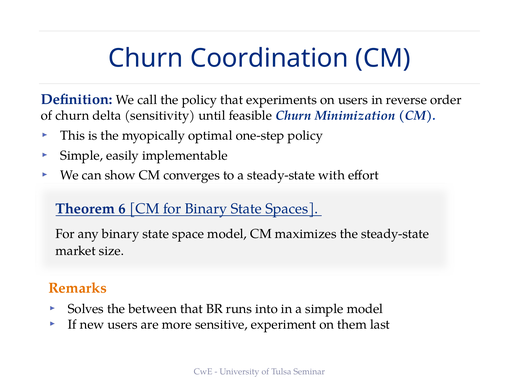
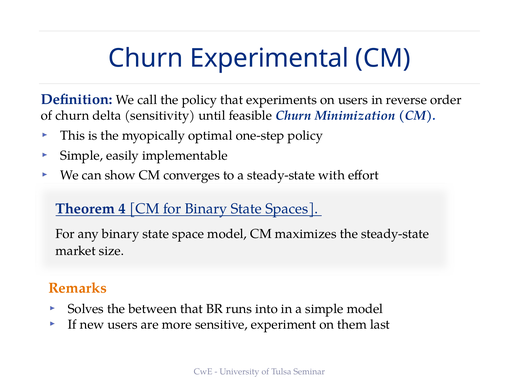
Coordination: Coordination -> Experimental
6: 6 -> 4
